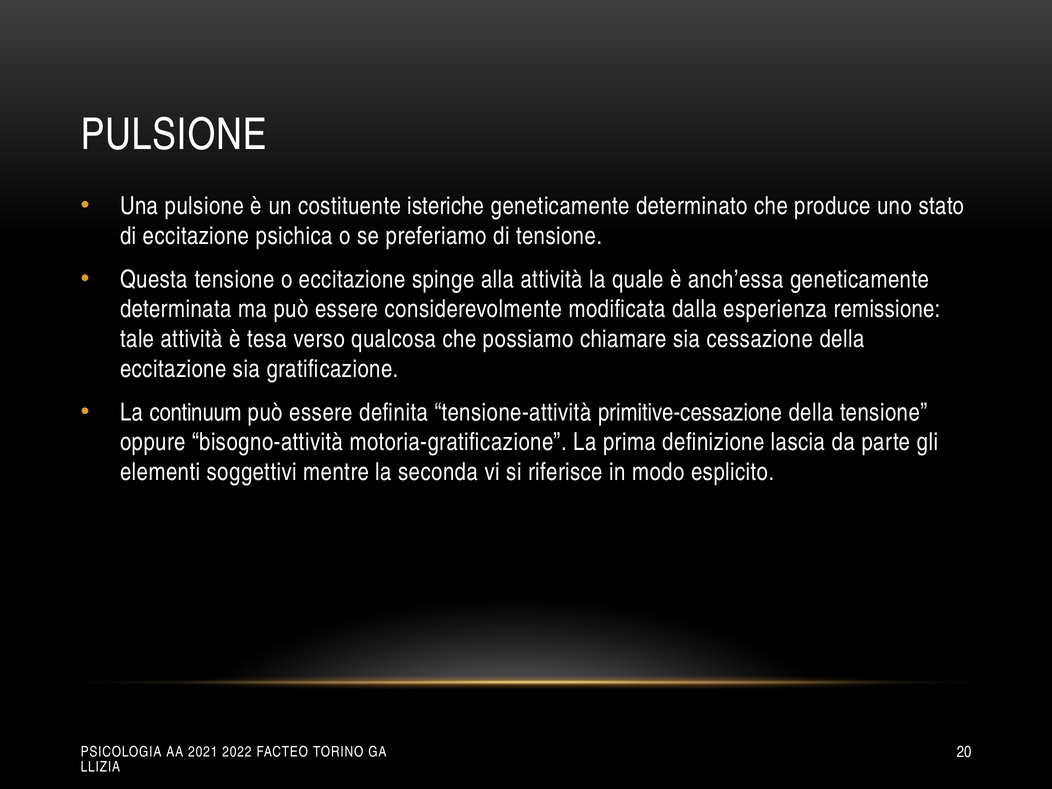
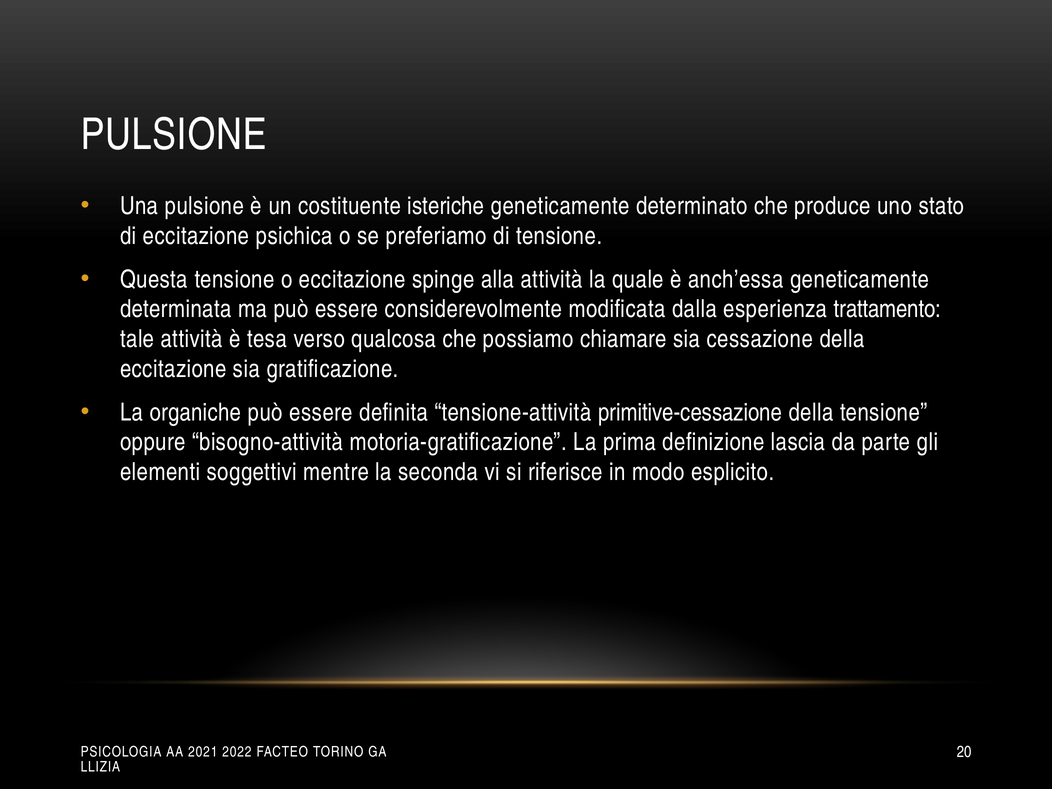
remissione: remissione -> trattamento
continuum: continuum -> organiche
